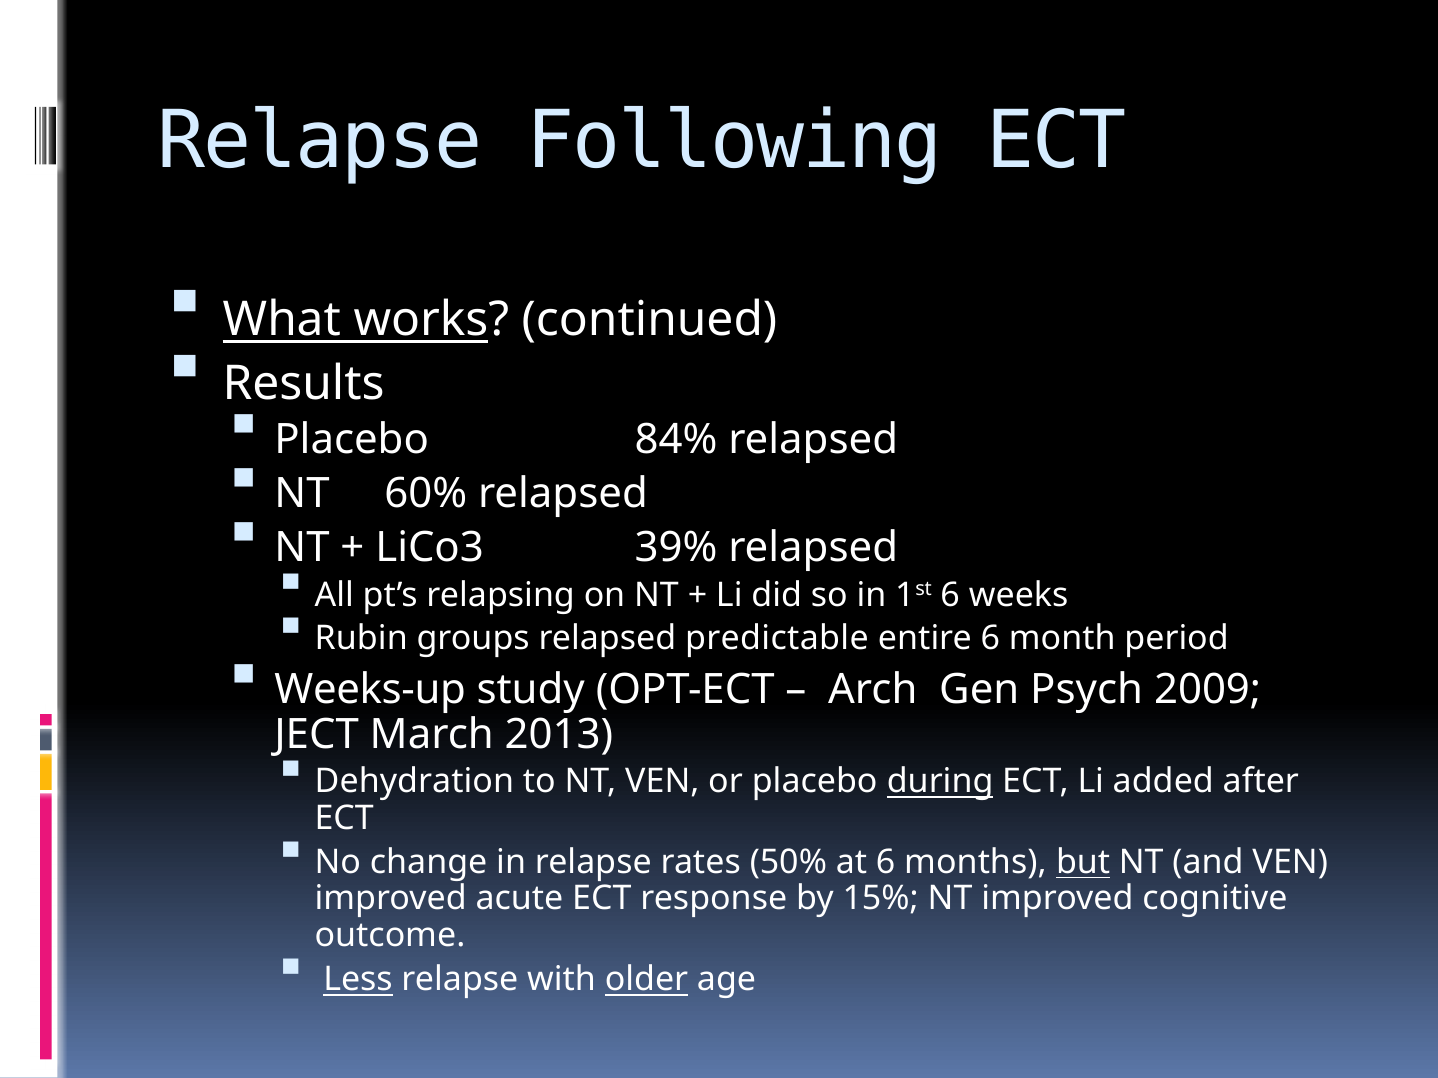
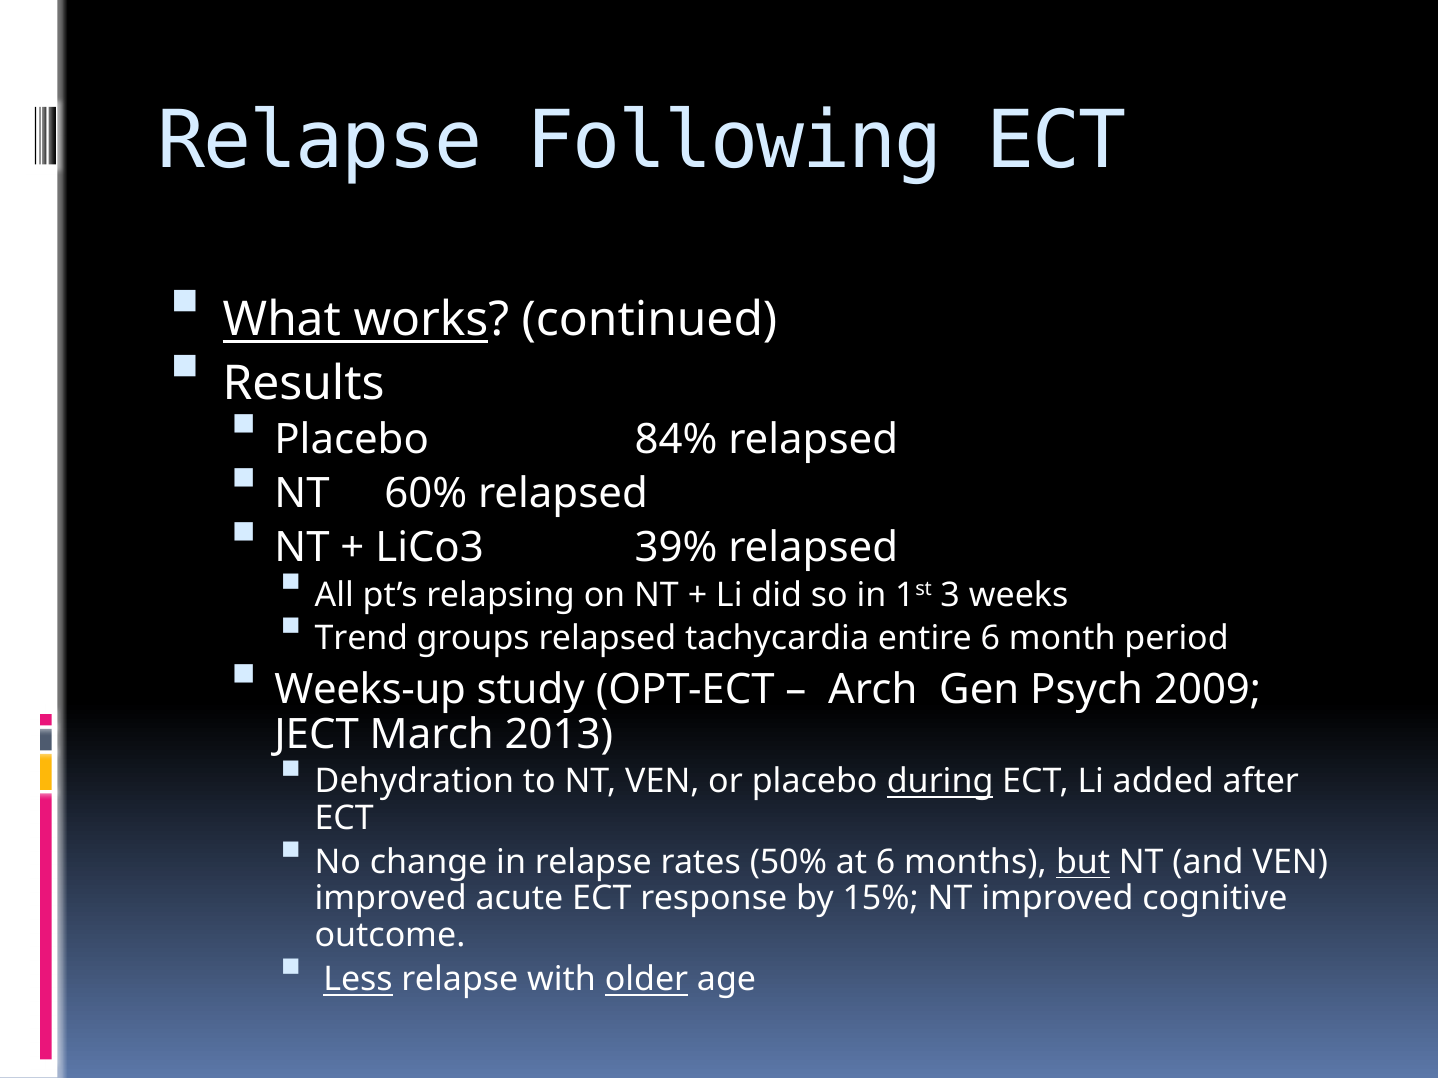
1st 6: 6 -> 3
Rubin: Rubin -> Trend
predictable: predictable -> tachycardia
